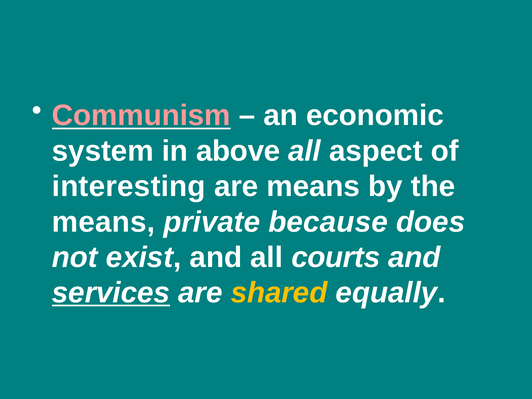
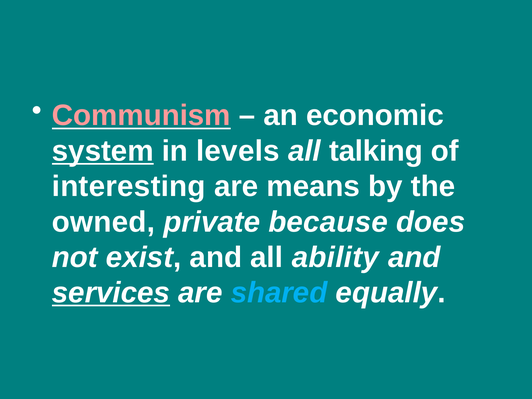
system underline: none -> present
above: above -> levels
aspect: aspect -> talking
means at (103, 222): means -> owned
courts: courts -> ability
shared colour: yellow -> light blue
